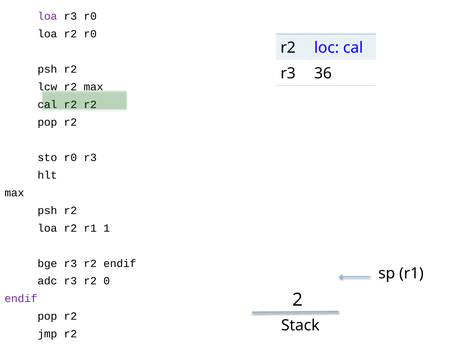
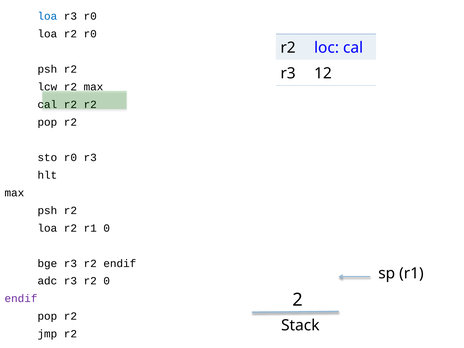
loa at (47, 16) colour: purple -> blue
36: 36 -> 12
r1 1: 1 -> 0
